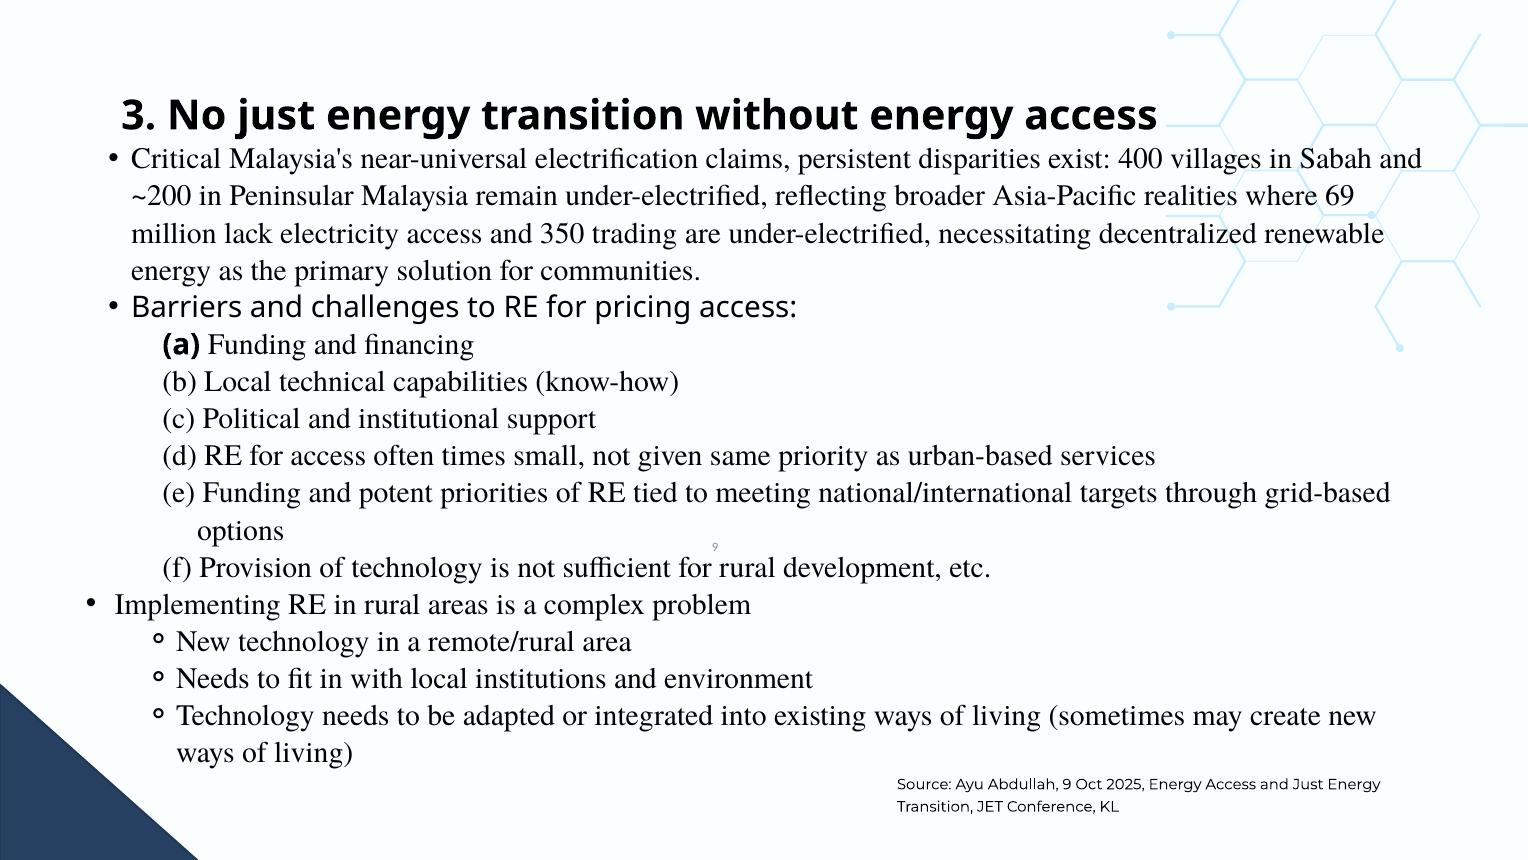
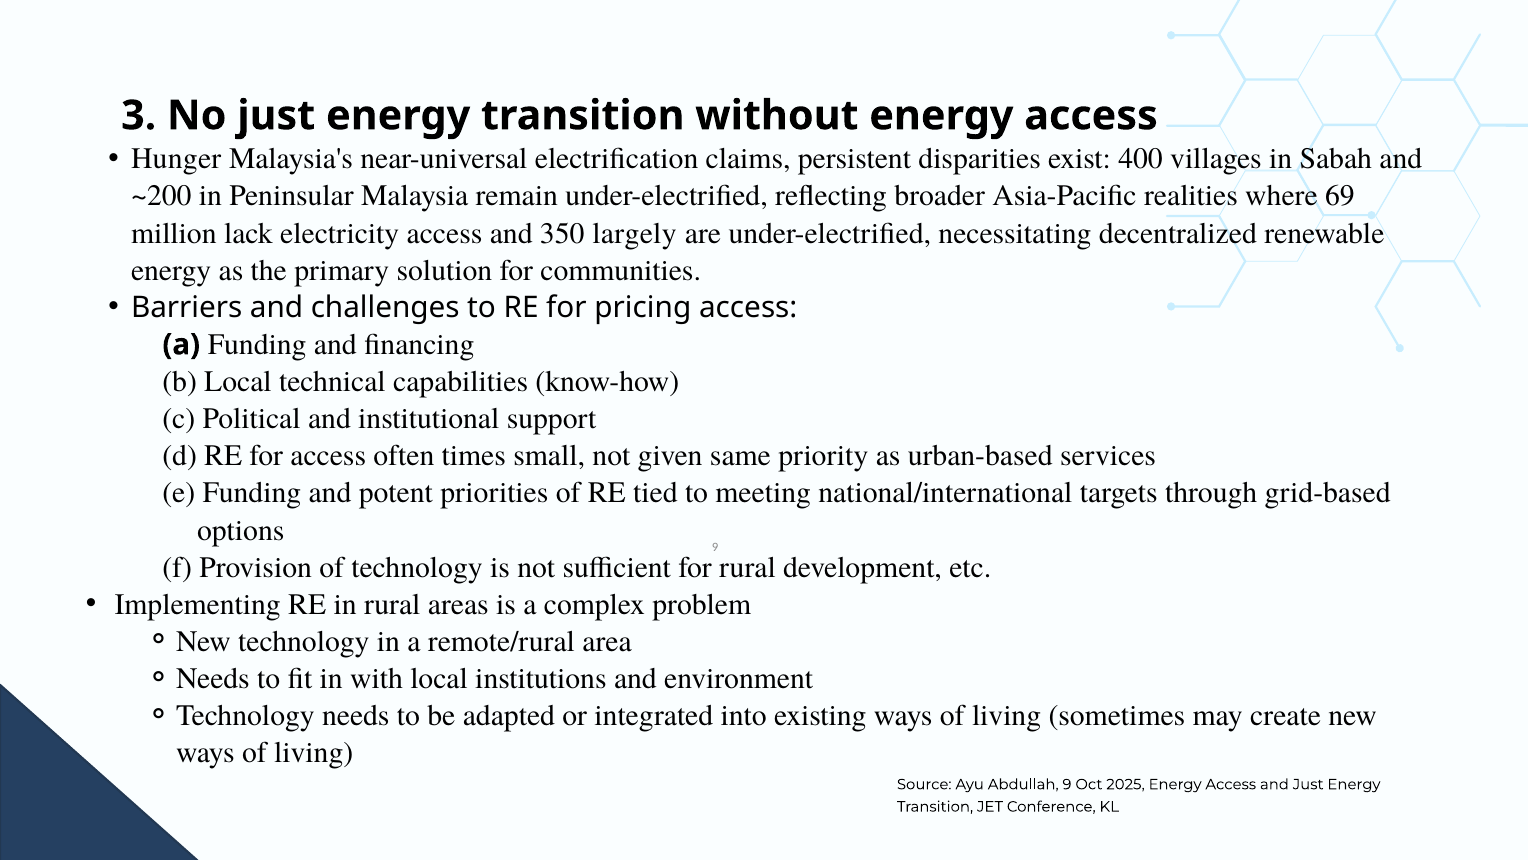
Critical: Critical -> Hunger
trading: trading -> largely
